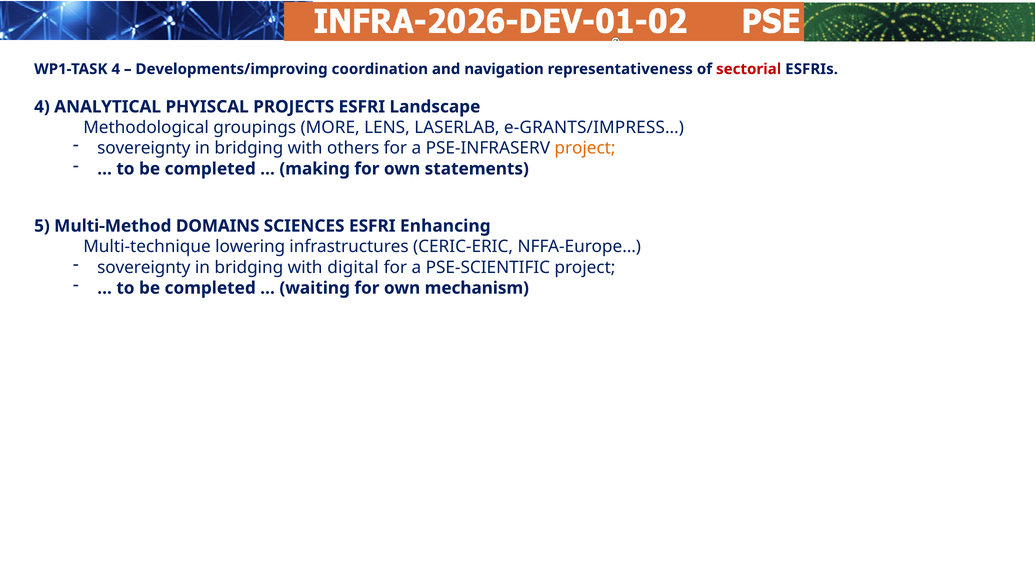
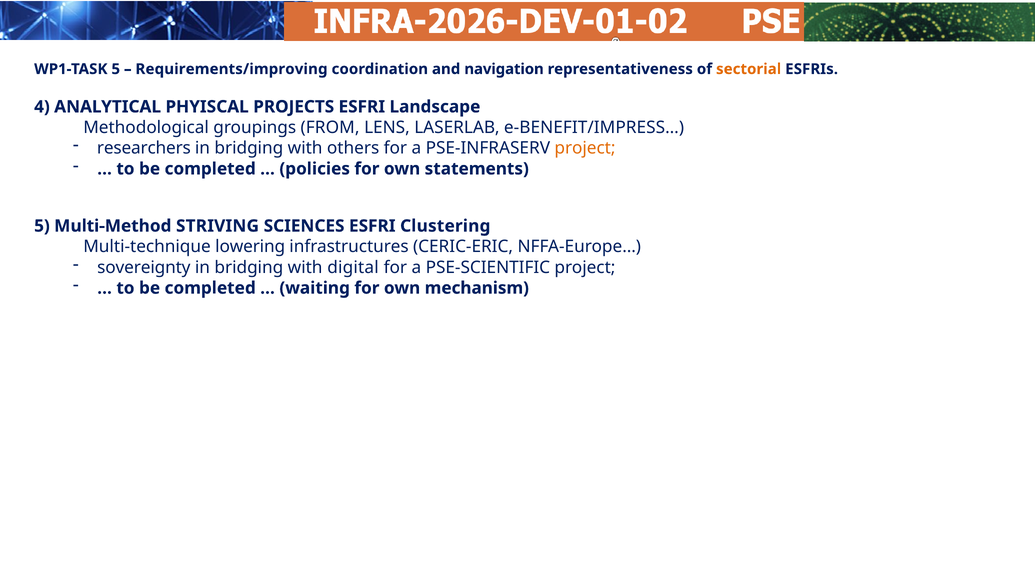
WP1-TASK 4: 4 -> 5
Developments/improving: Developments/improving -> Requirements/improving
sectorial colour: red -> orange
MORE: MORE -> FROM
e-GRANTS/IMPRESS…: e-GRANTS/IMPRESS… -> e-BENEFIT/IMPRESS…
sovereignty at (144, 148): sovereignty -> researchers
making: making -> policies
DOMAINS: DOMAINS -> STRIVING
Enhancing: Enhancing -> Clustering
